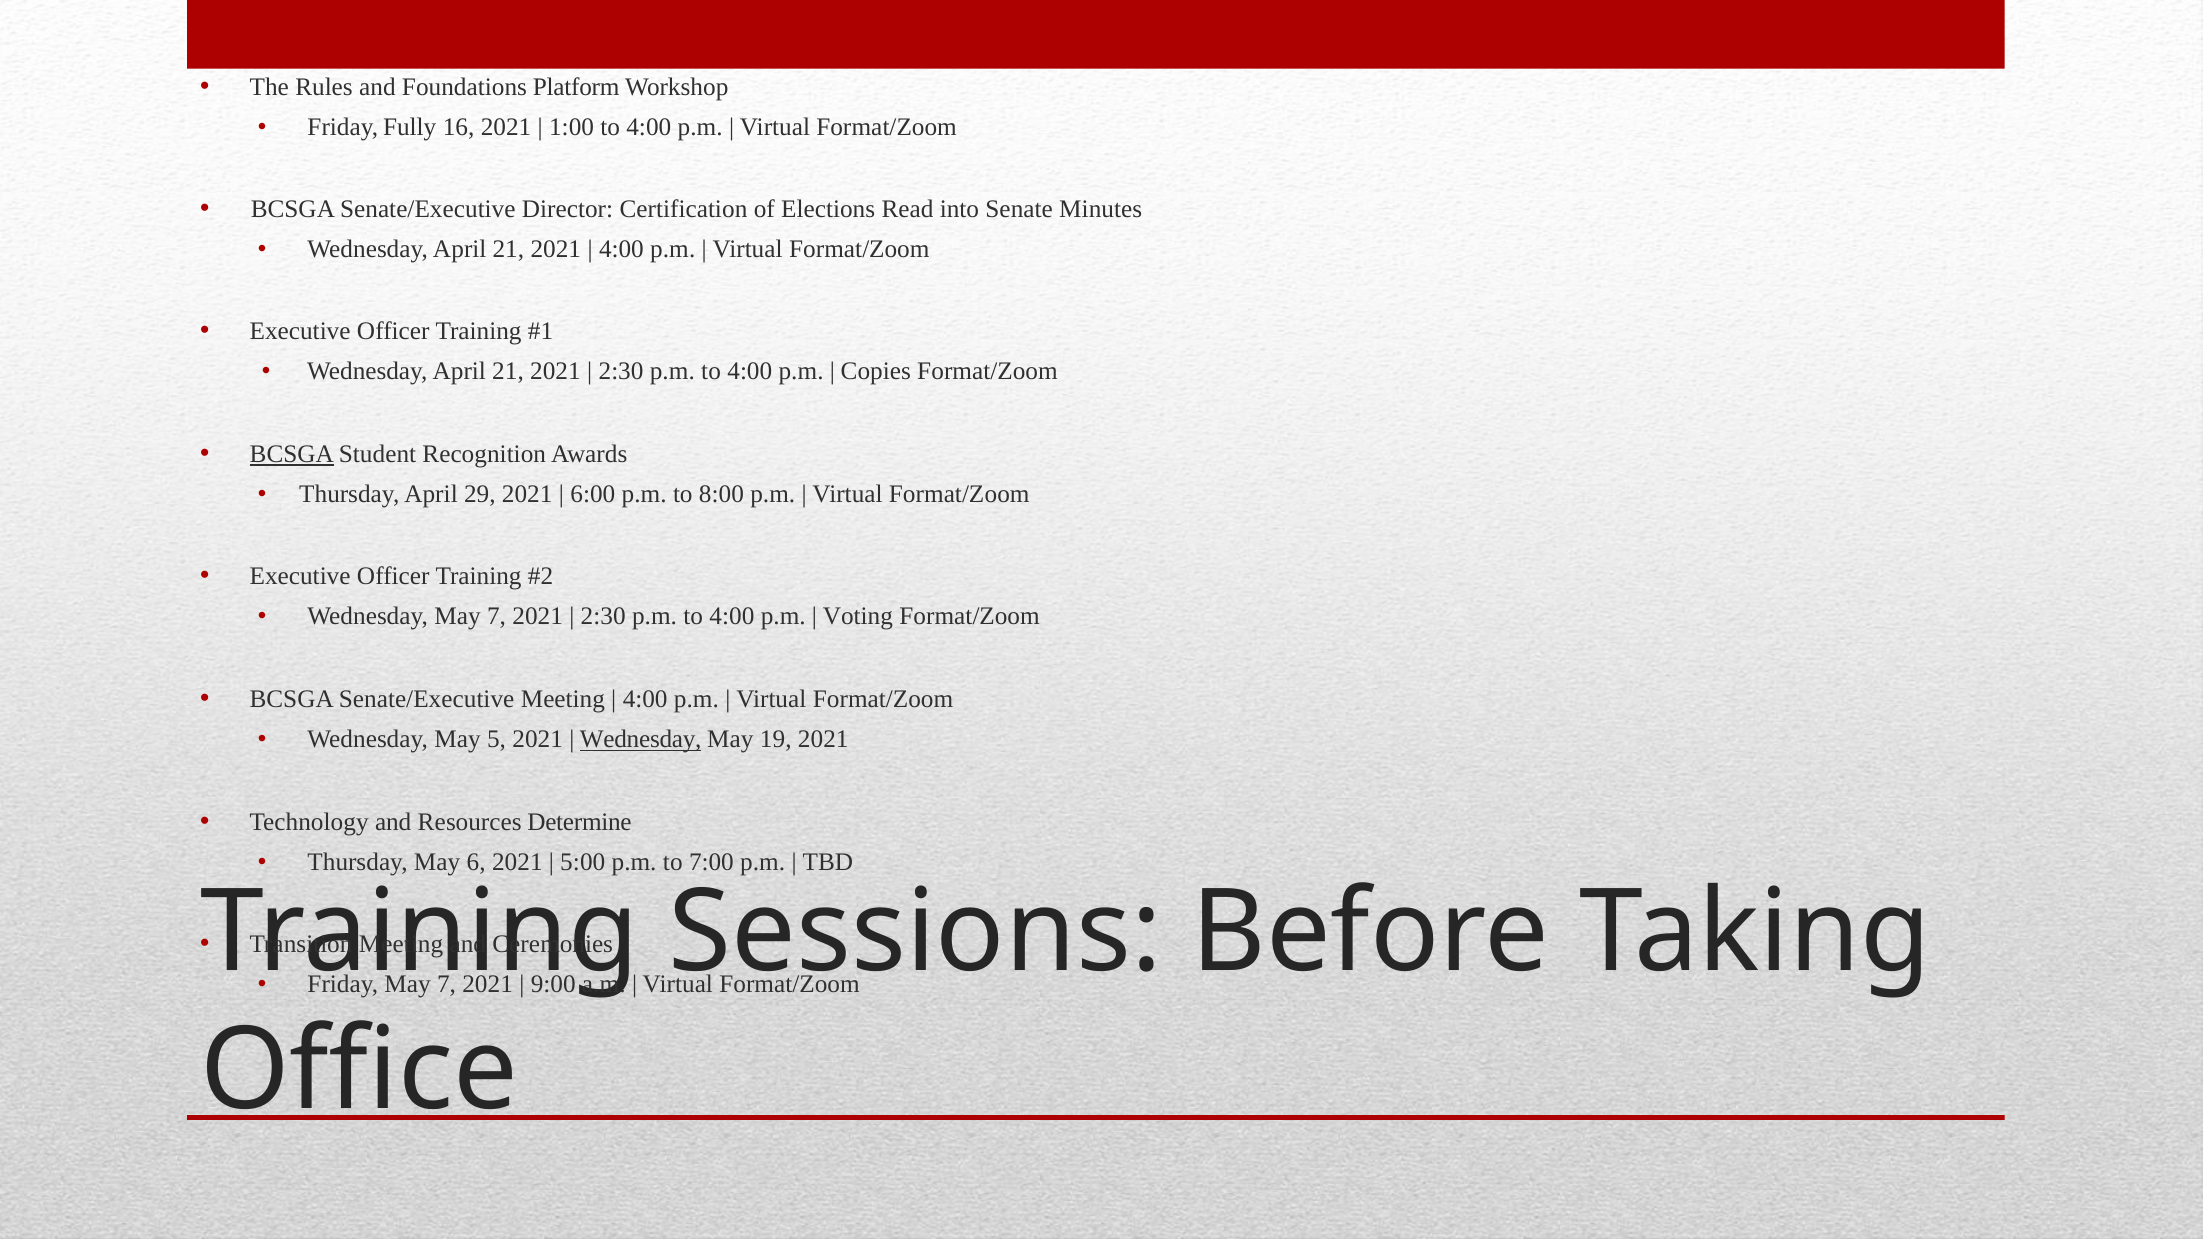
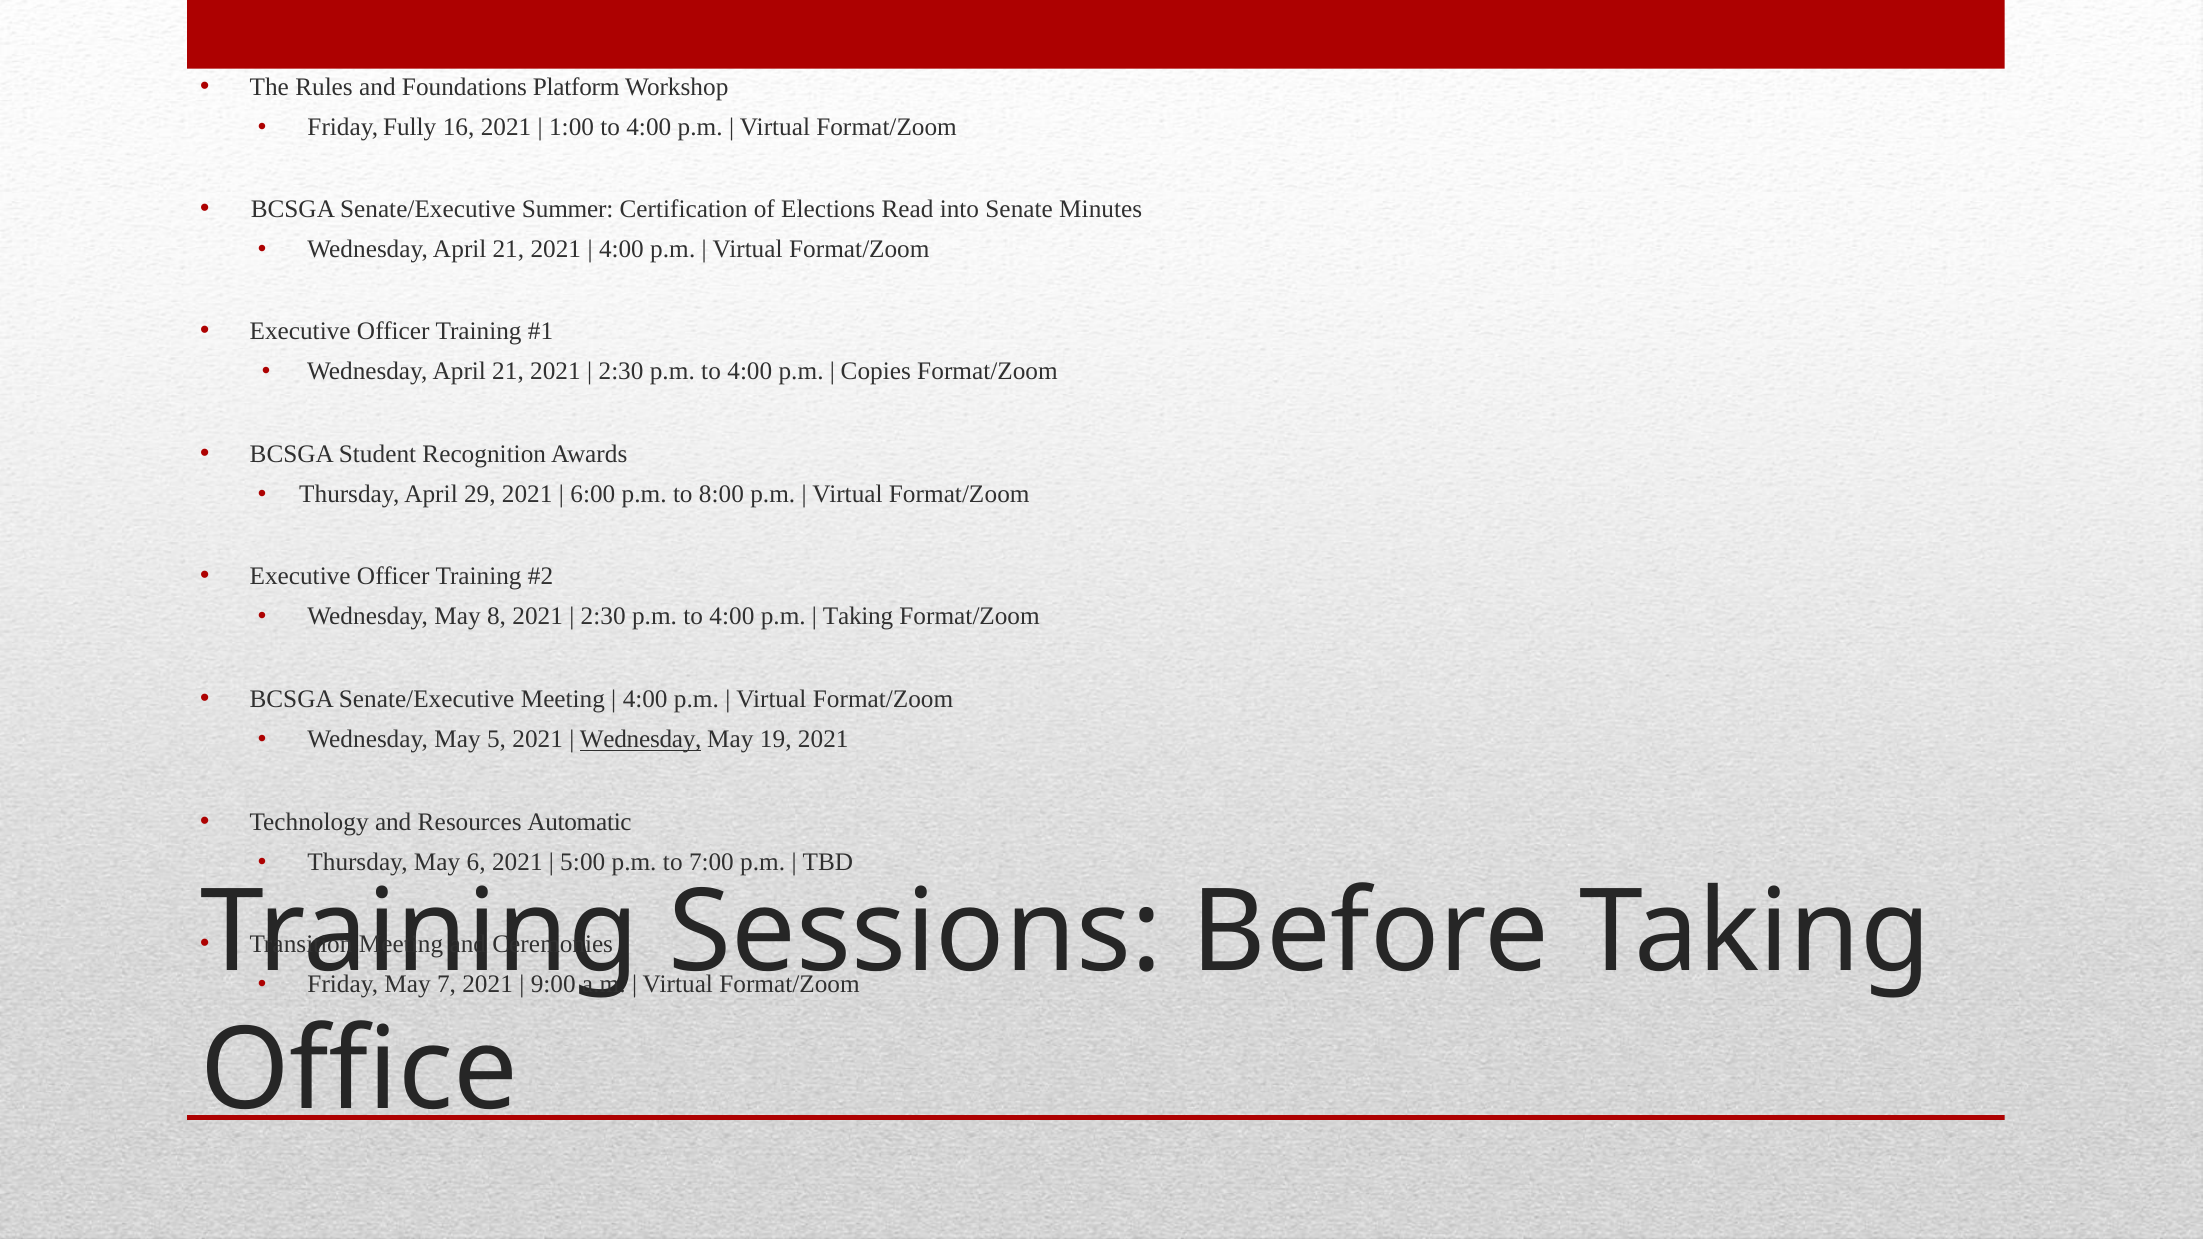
Director: Director -> Summer
BCSGA at (292, 454) underline: present -> none
Wednesday May 7: 7 -> 8
Voting at (858, 617): Voting -> Taking
Determine: Determine -> Automatic
